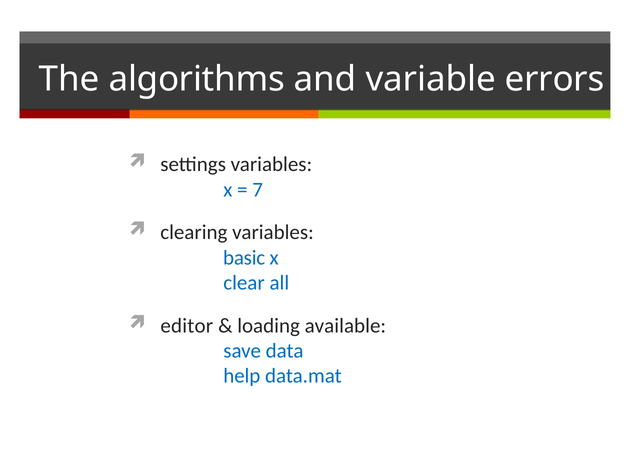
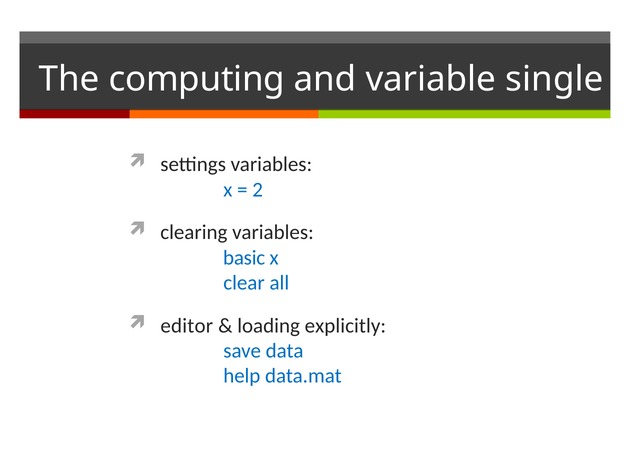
algorithms: algorithms -> computing
errors: errors -> single
7: 7 -> 2
available: available -> explicitly
